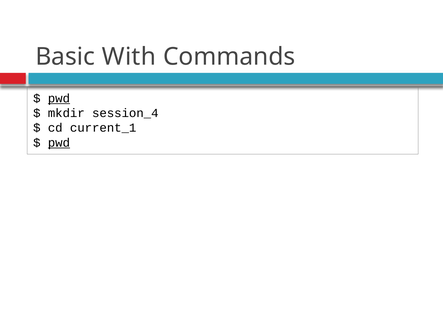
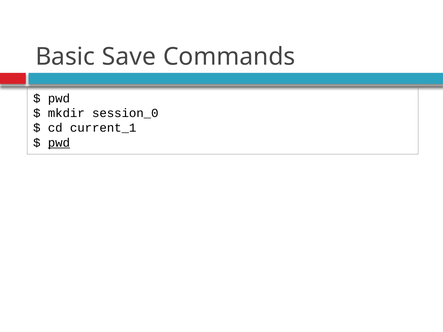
With: With -> Save
pwd at (59, 98) underline: present -> none
session_4: session_4 -> session_0
